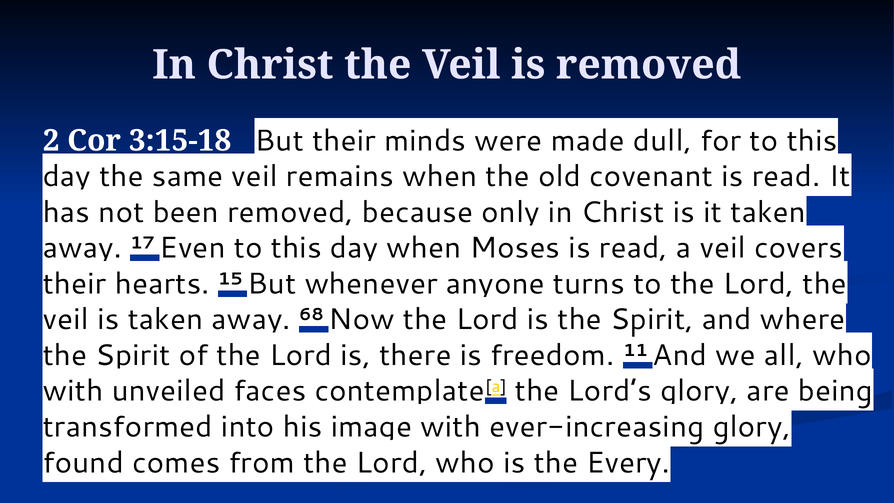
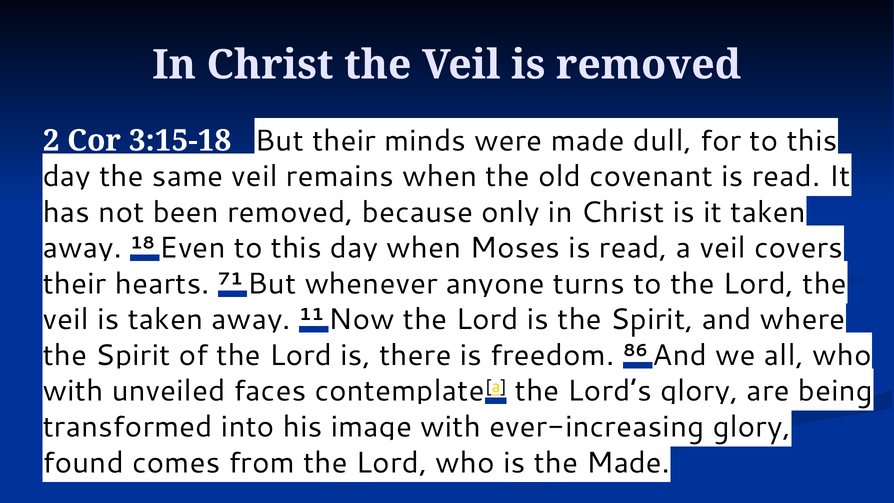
17: 17 -> 18
15: 15 -> 71
68: 68 -> 11
11: 11 -> 86
the Every: Every -> Made
